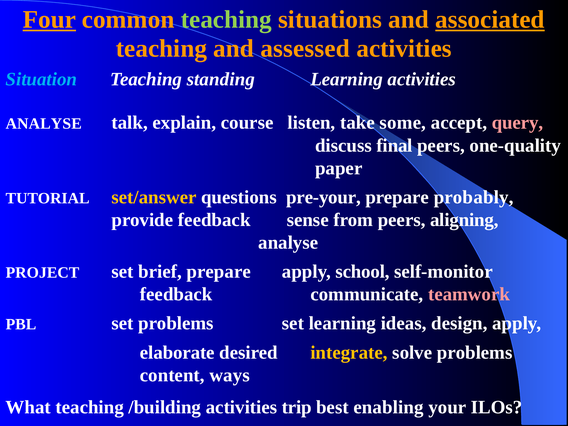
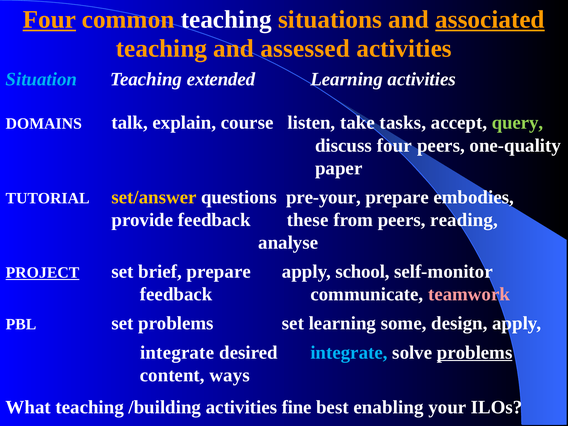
teaching at (226, 20) colour: light green -> white
standing: standing -> extended
ANALYSE at (44, 124): ANALYSE -> DOMAINS
some: some -> tasks
query colour: pink -> light green
discuss final: final -> four
probably: probably -> embodies
sense: sense -> these
aligning: aligning -> reading
PROJECT underline: none -> present
ideas: ideas -> some
elaborate at (177, 352): elaborate -> integrate
integrate at (349, 352) colour: yellow -> light blue
problems at (475, 352) underline: none -> present
trip: trip -> fine
